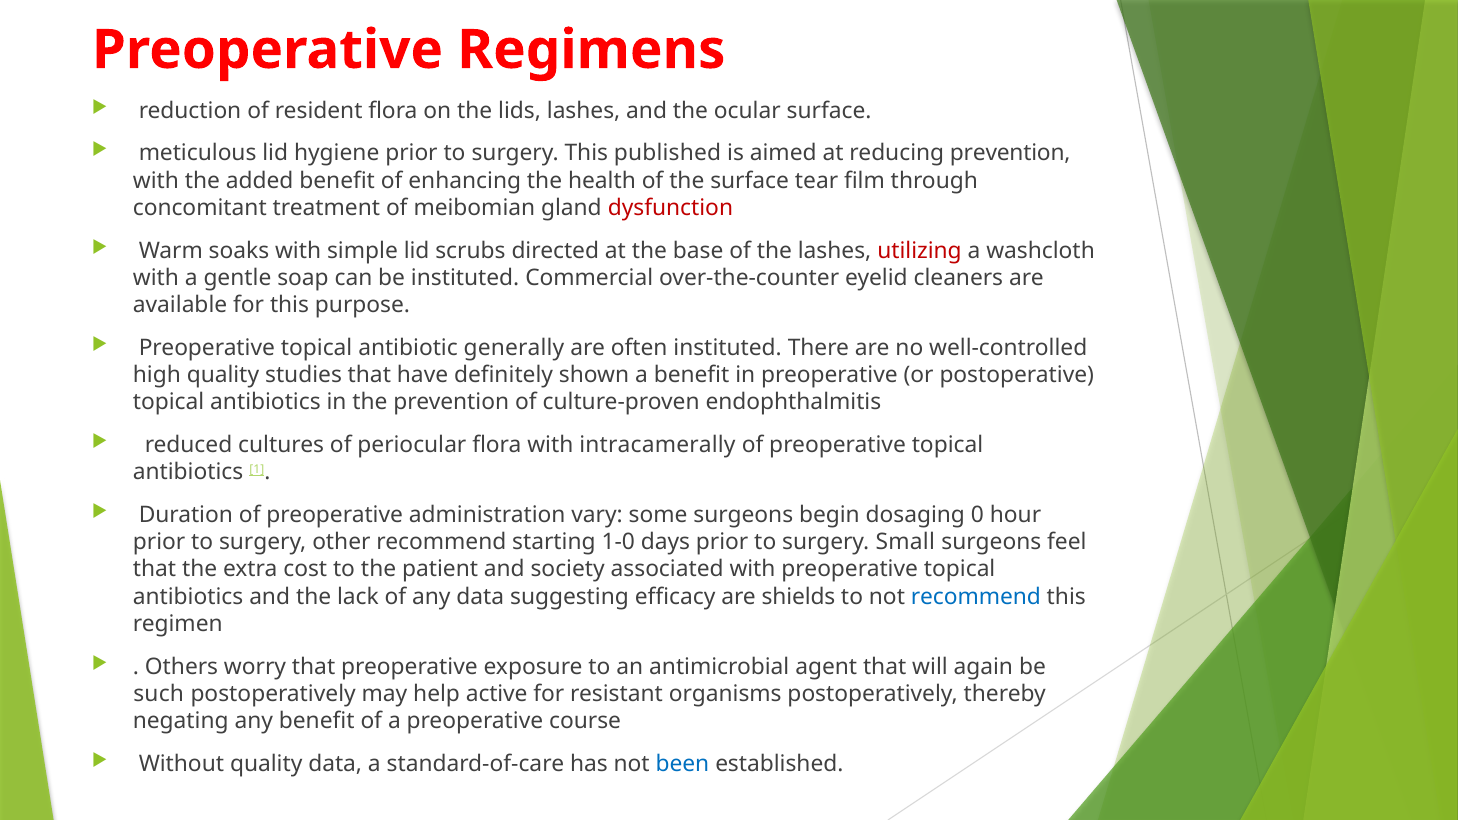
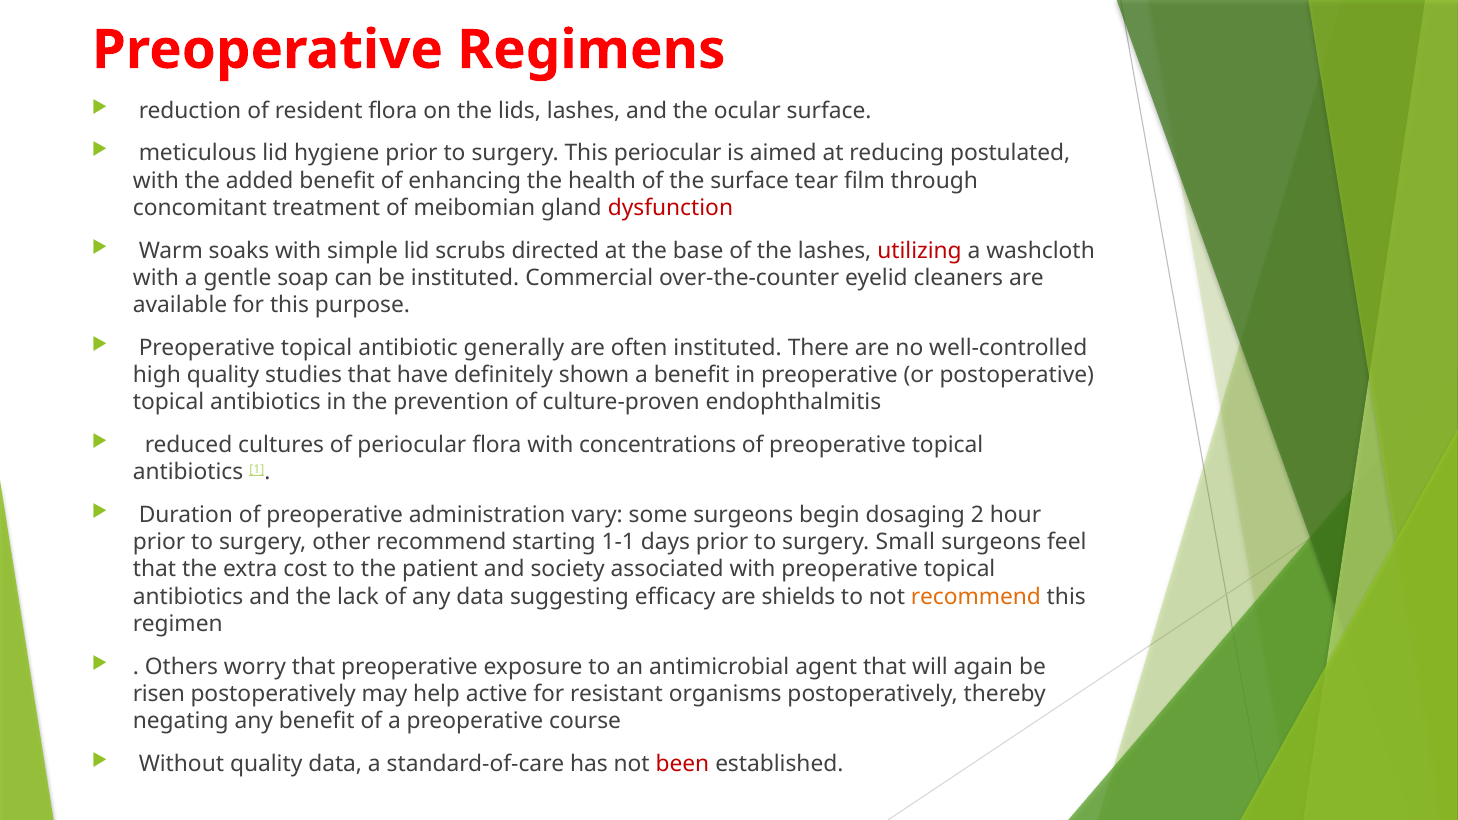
This published: published -> periocular
reducing prevention: prevention -> postulated
intracamerally: intracamerally -> concentrations
0: 0 -> 2
1-0: 1-0 -> 1-1
recommend at (976, 597) colour: blue -> orange
such: such -> risen
been colour: blue -> red
